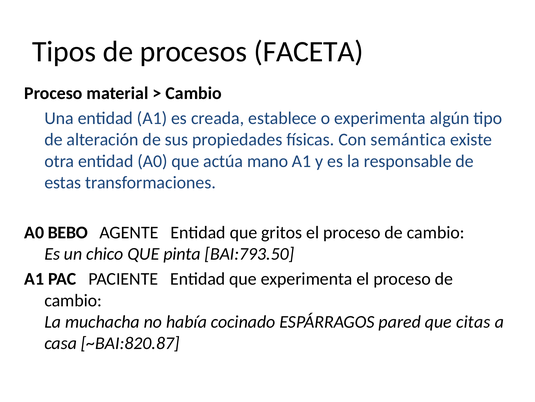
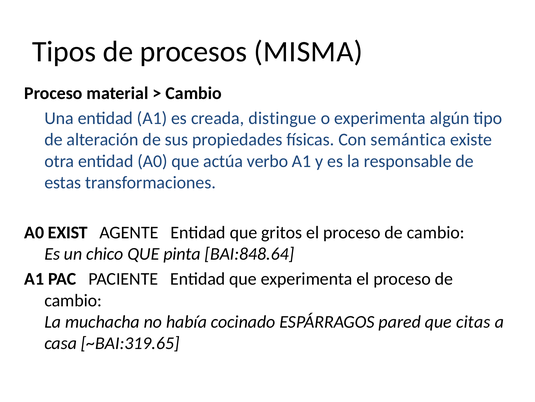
FACETA: FACETA -> MISMA
establece: establece -> distingue
mano: mano -> verbo
BEBO: BEBO -> EXIST
BAI:793.50: BAI:793.50 -> BAI:848.64
~BAI:820.87: ~BAI:820.87 -> ~BAI:319.65
